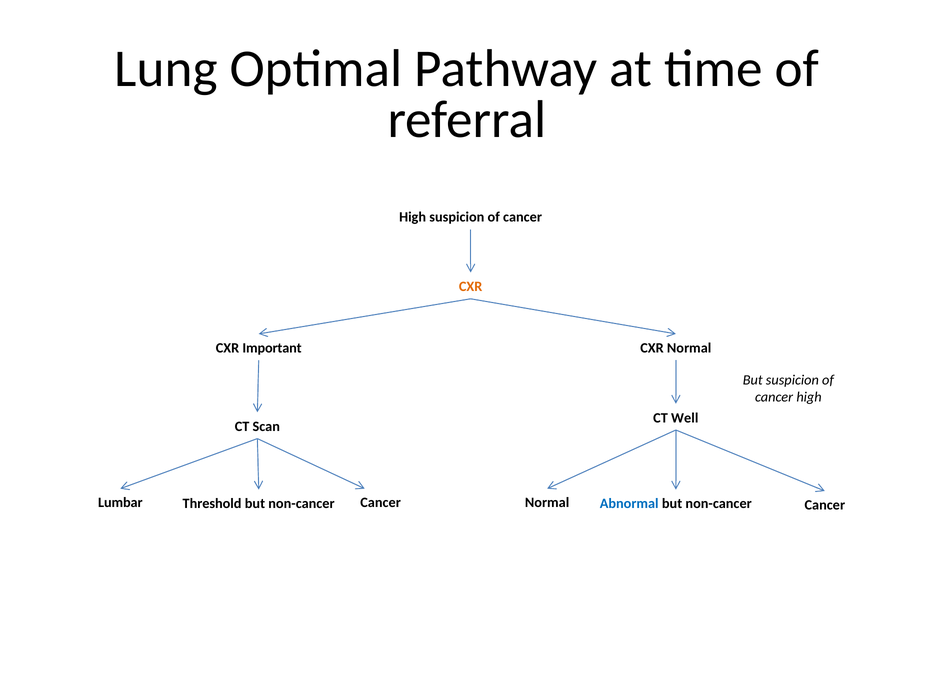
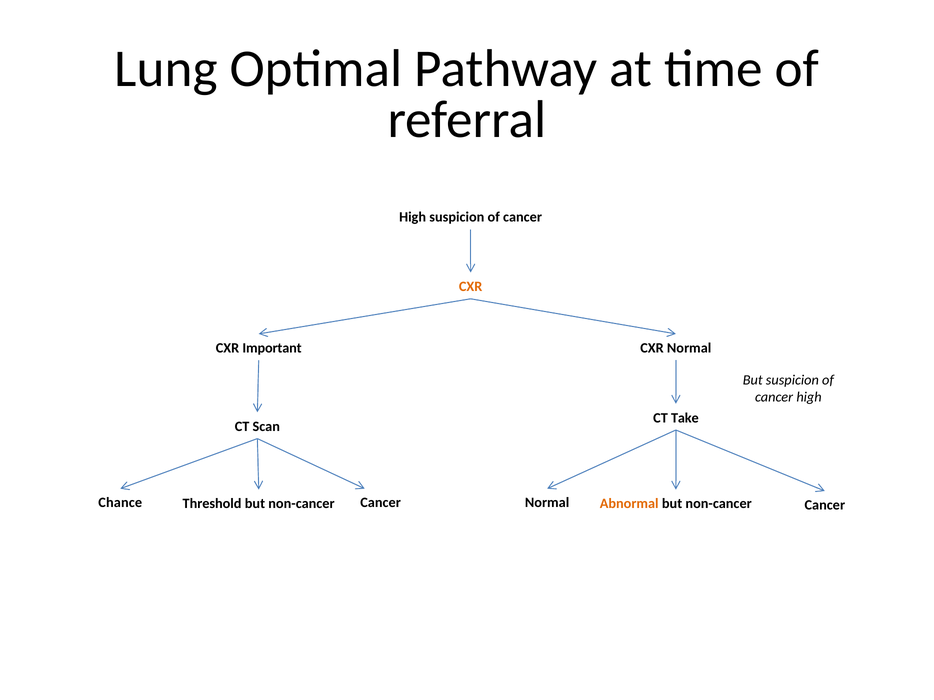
Well: Well -> Take
Lumbar: Lumbar -> Chance
Abnormal colour: blue -> orange
